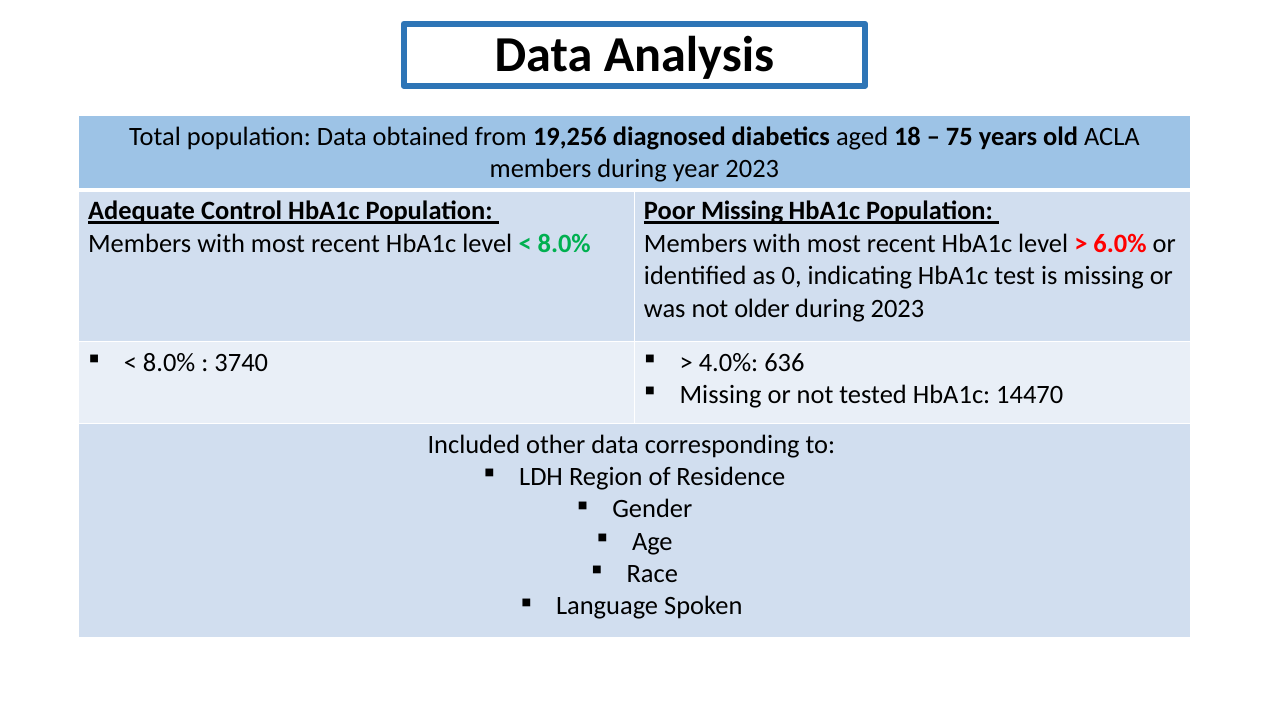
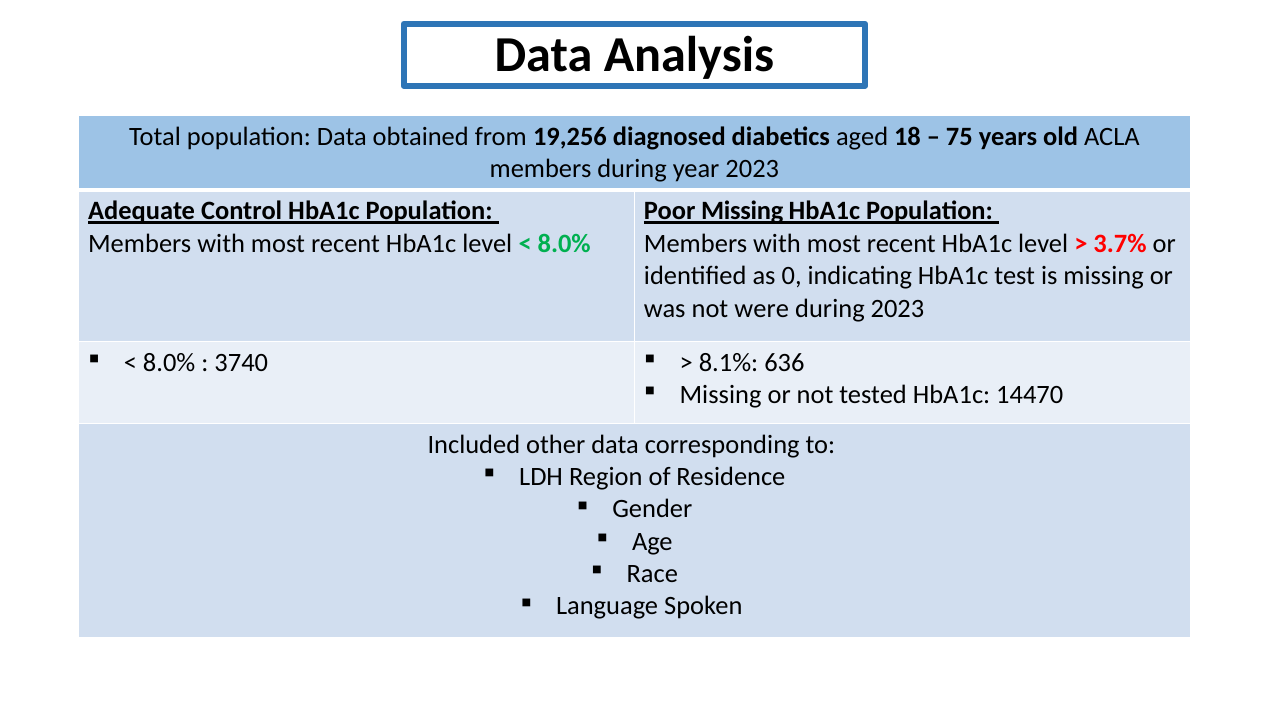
6.0%: 6.0% -> 3.7%
older: older -> were
4.0%: 4.0% -> 8.1%
